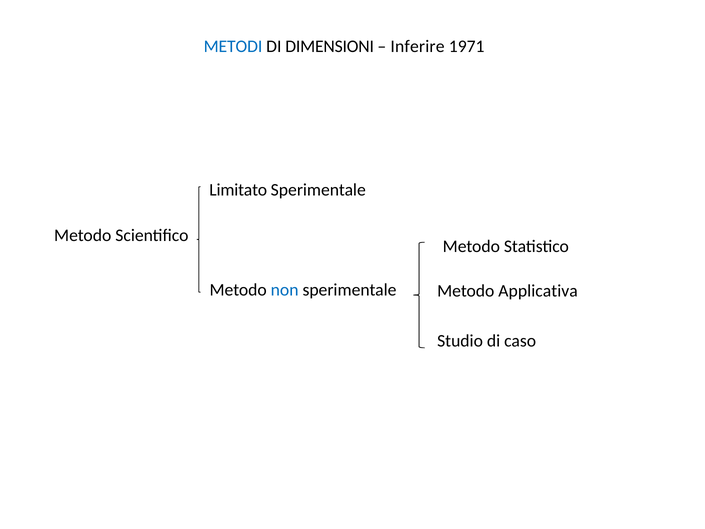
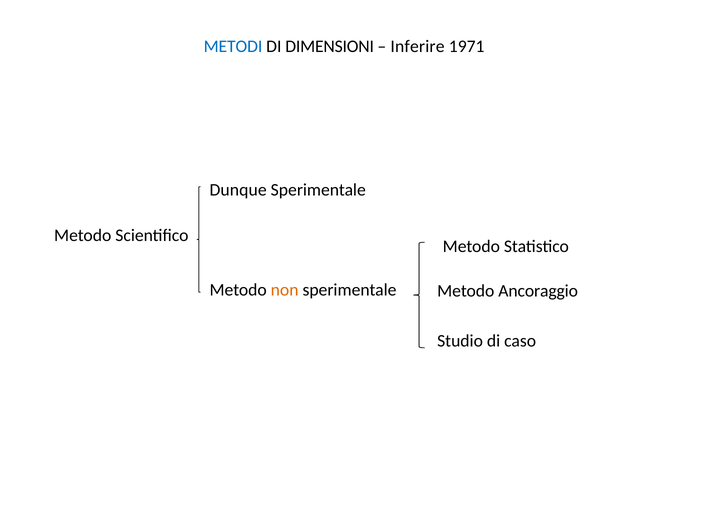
Limitato: Limitato -> Dunque
non colour: blue -> orange
Applicativa: Applicativa -> Ancoraggio
